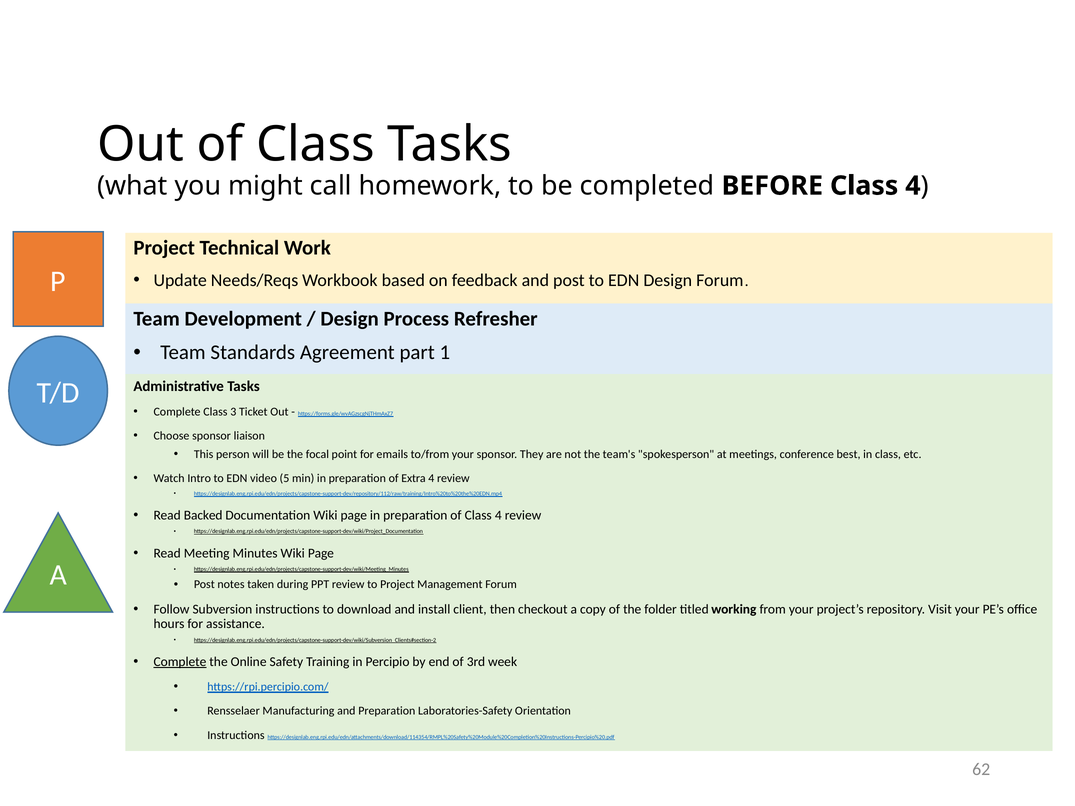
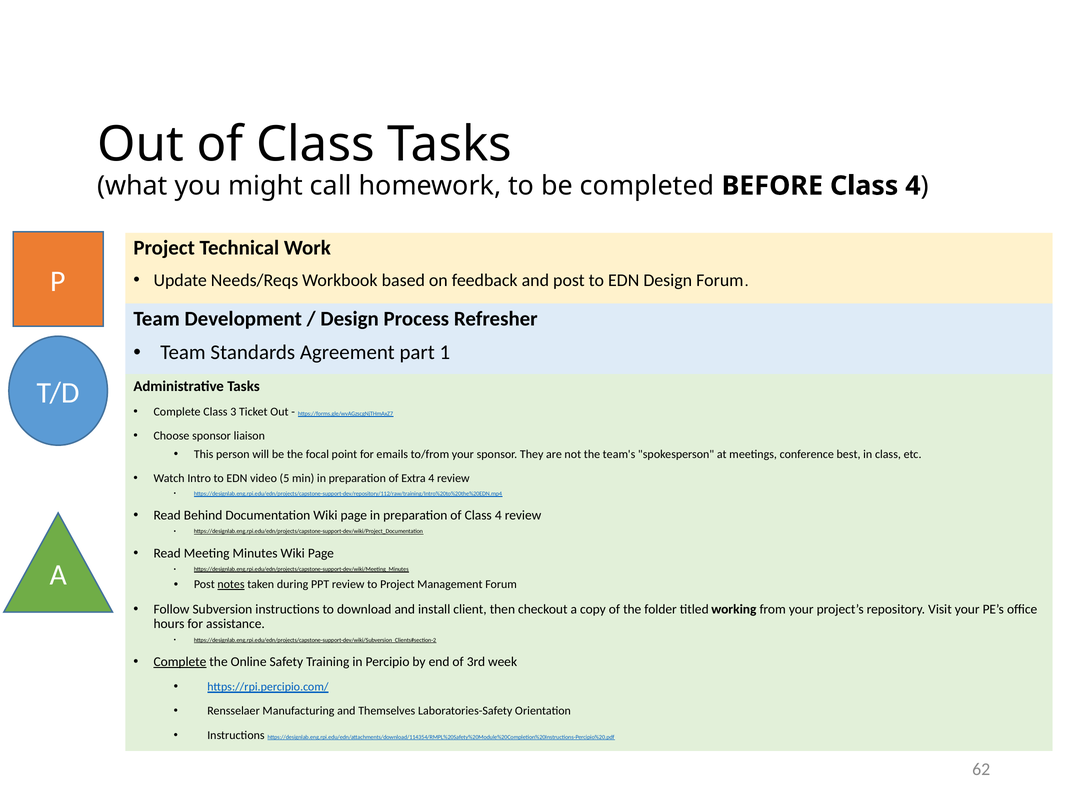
Backed: Backed -> Behind
notes underline: none -> present
and Preparation: Preparation -> Themselves
